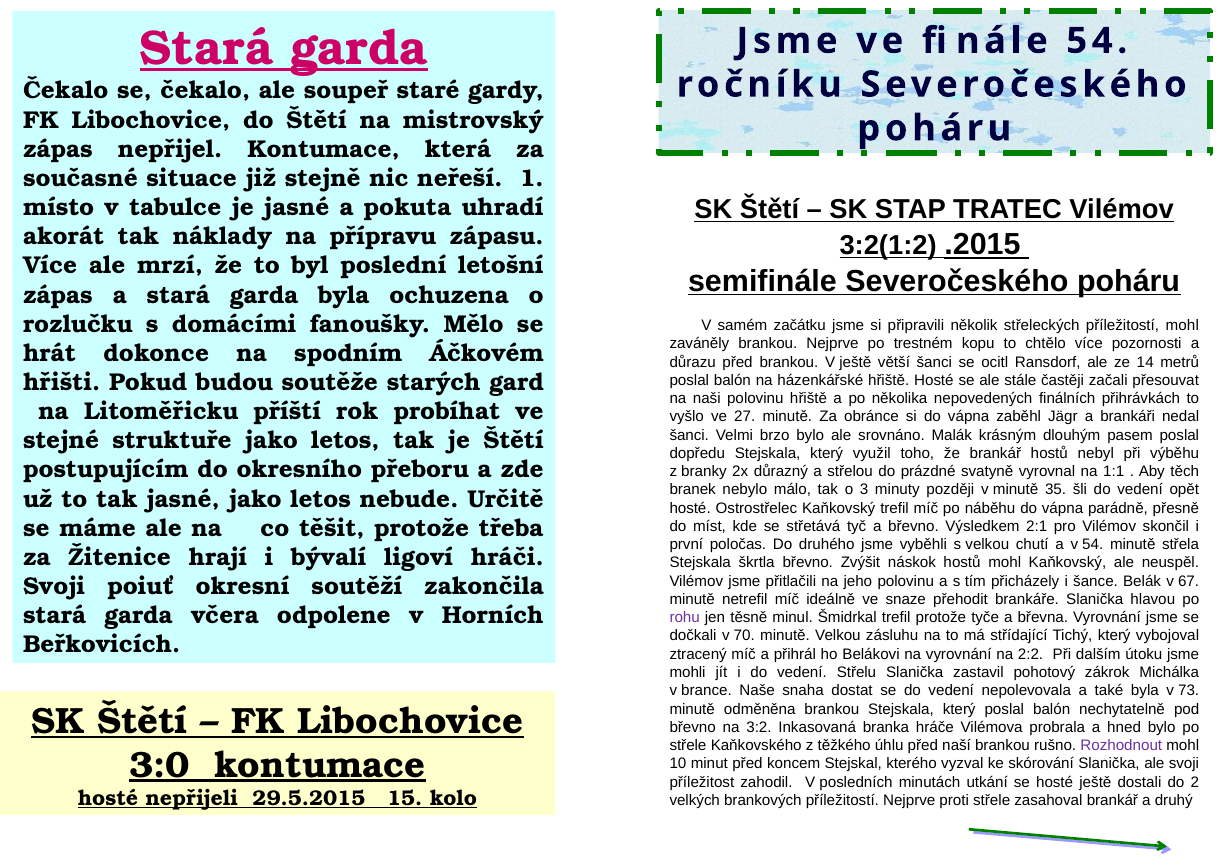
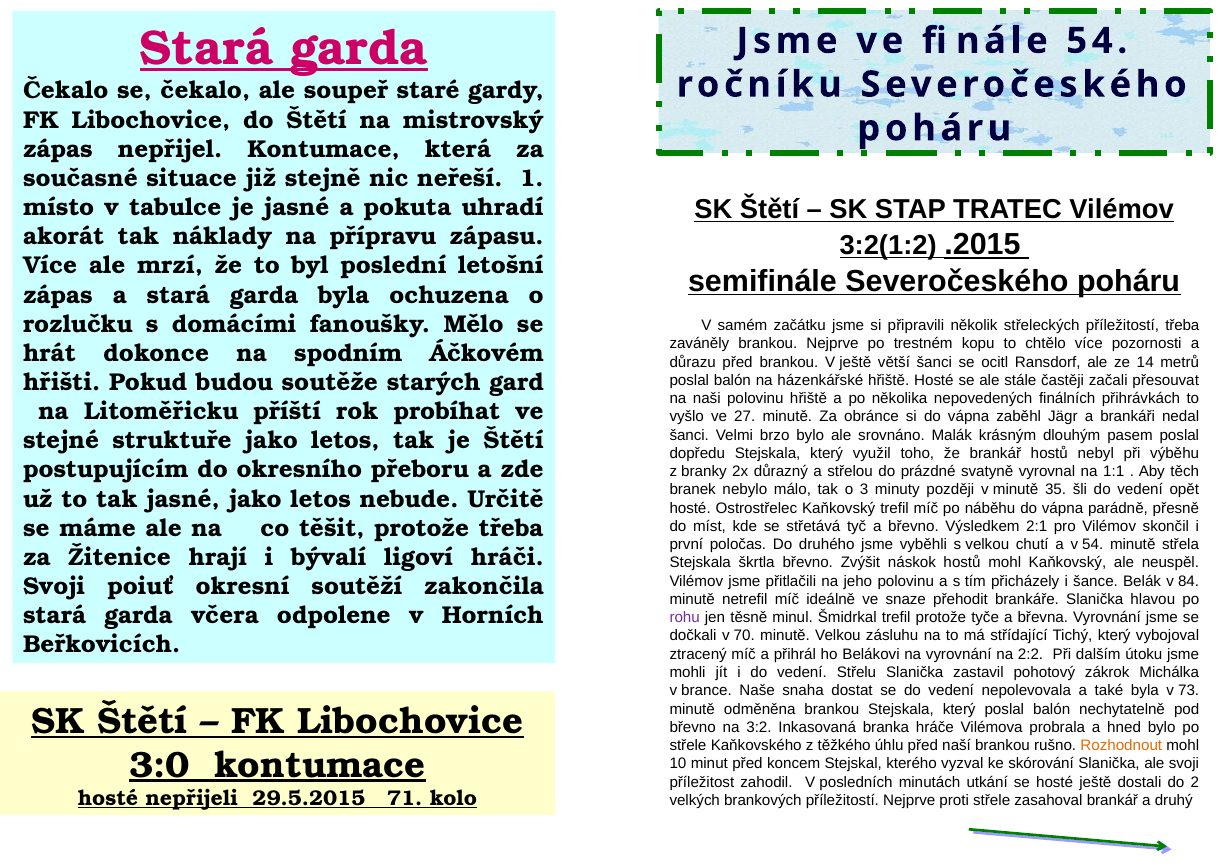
příležitostí mohl: mohl -> třeba
67: 67 -> 84
Rozhodnout colour: purple -> orange
15: 15 -> 71
